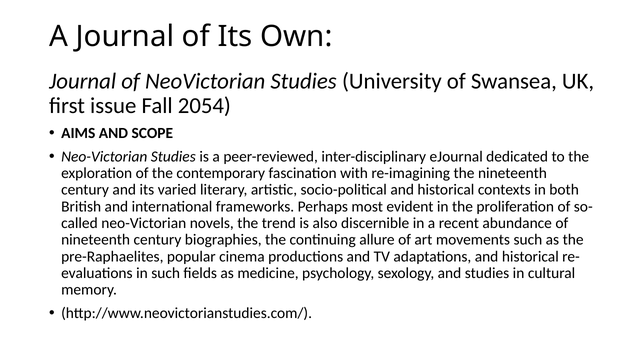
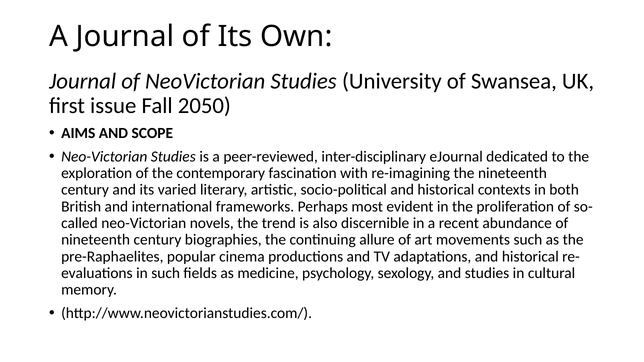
2054: 2054 -> 2050
